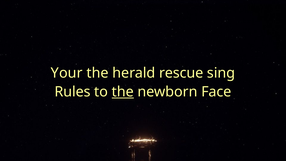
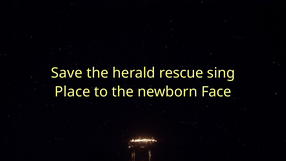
Your: Your -> Save
Rules: Rules -> Place
the at (123, 92) underline: present -> none
